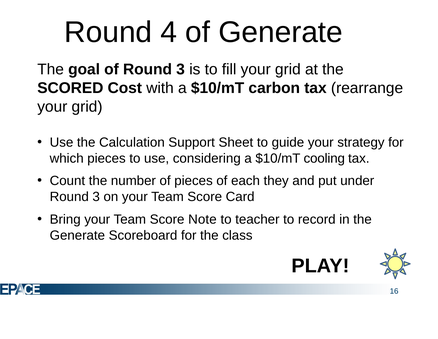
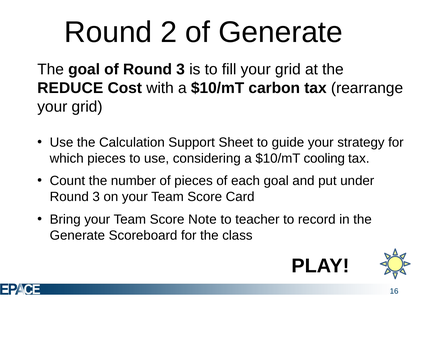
4: 4 -> 2
SCORED: SCORED -> REDUCE
each they: they -> goal
